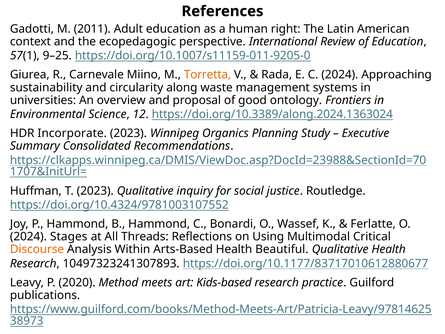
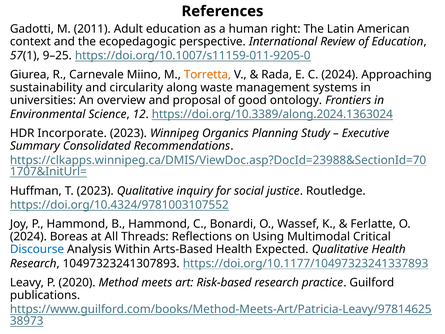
Stages: Stages -> Boreas
Discourse colour: orange -> blue
Beautiful: Beautiful -> Expected
https://doi.org/10.1177/83717010612880677: https://doi.org/10.1177/83717010612880677 -> https://doi.org/10.1177/10497323241337893
Kids-based: Kids-based -> Risk-based
